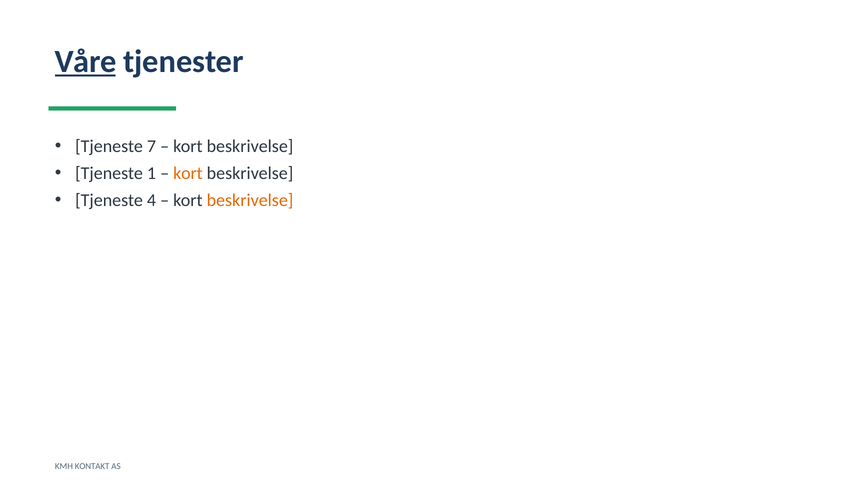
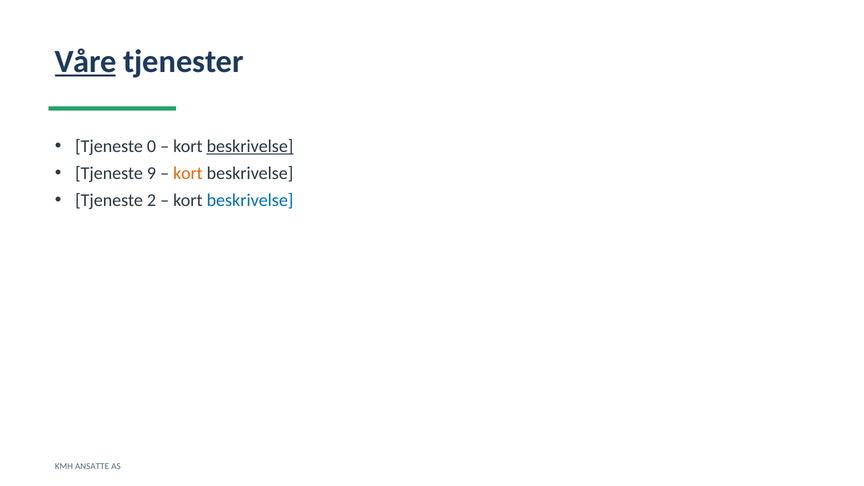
7: 7 -> 0
beskrivelse at (250, 146) underline: none -> present
1: 1 -> 9
4: 4 -> 2
beskrivelse at (250, 200) colour: orange -> blue
KONTAKT: KONTAKT -> ANSATTE
